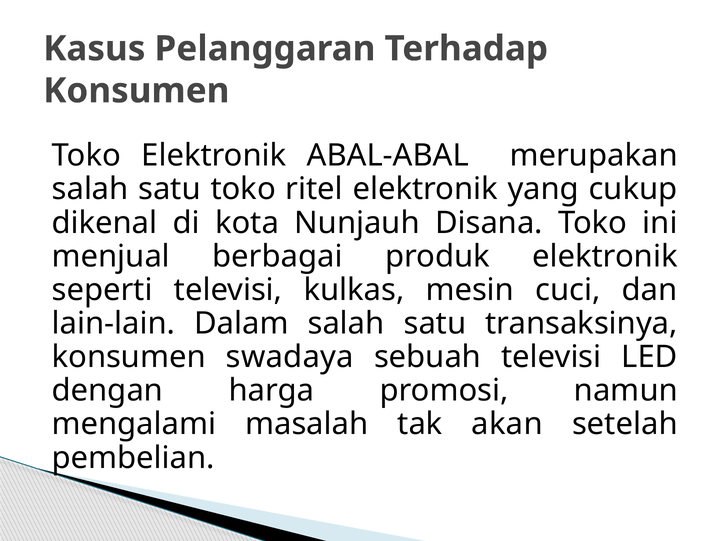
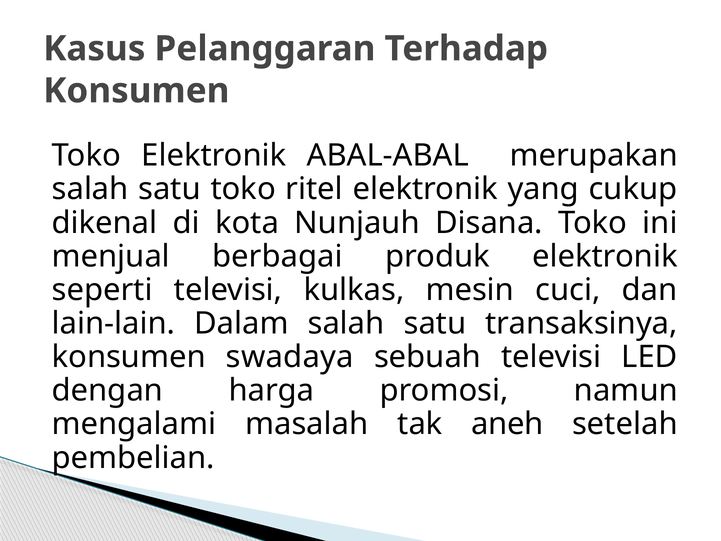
akan: akan -> aneh
